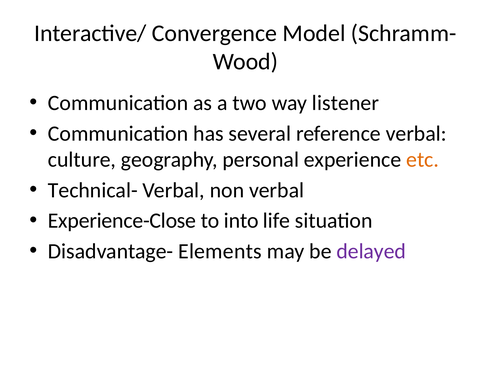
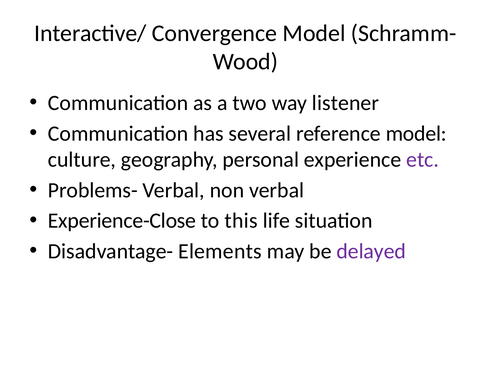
reference verbal: verbal -> model
etc colour: orange -> purple
Technical-: Technical- -> Problems-
into: into -> this
